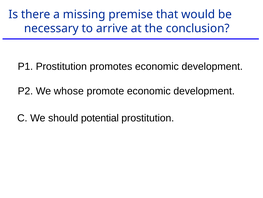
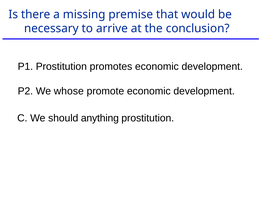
potential: potential -> anything
